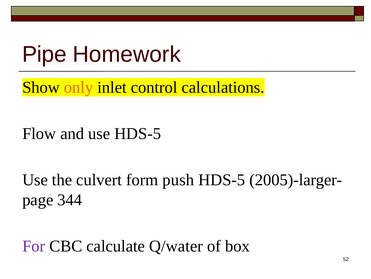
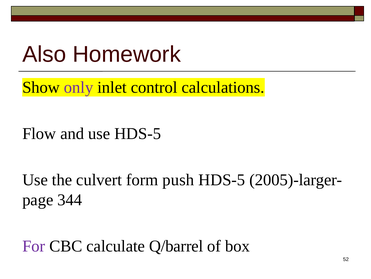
Pipe: Pipe -> Also
only colour: orange -> purple
Q/water: Q/water -> Q/barrel
